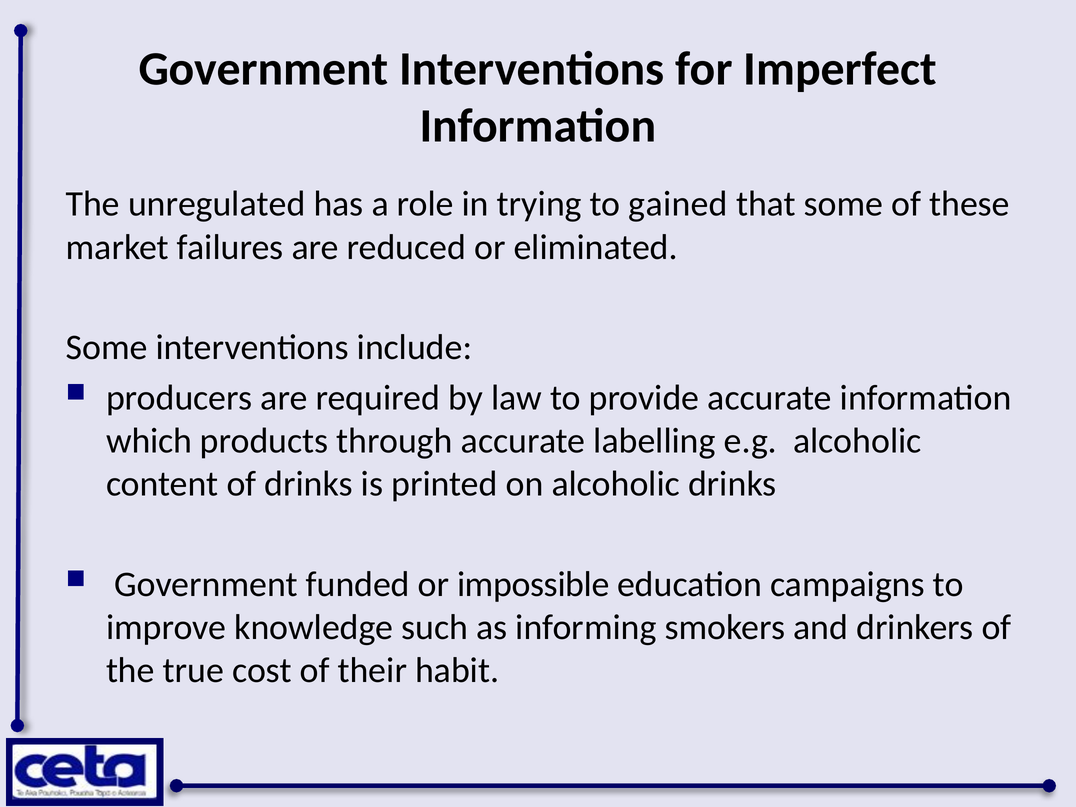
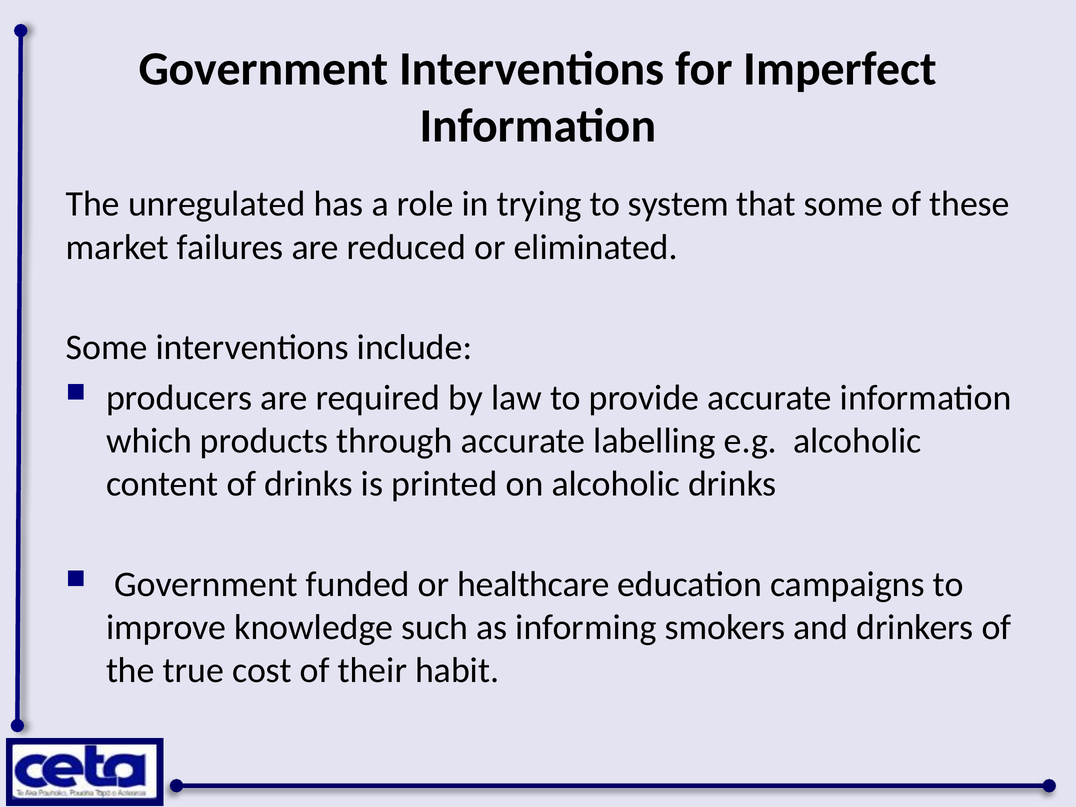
gained: gained -> system
impossible: impossible -> healthcare
